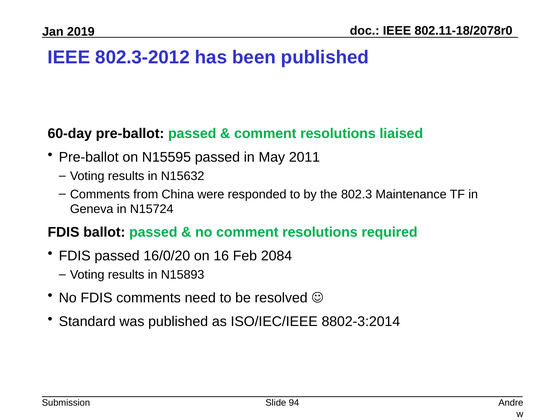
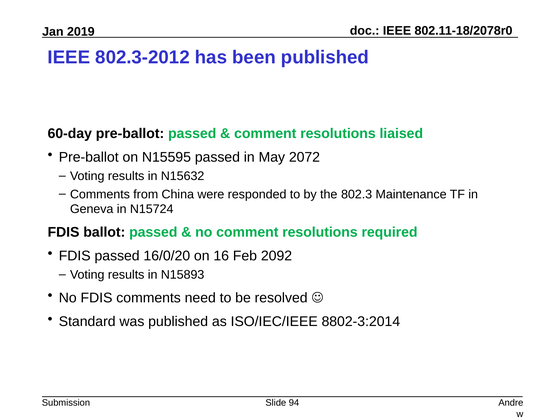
2011: 2011 -> 2072
2084: 2084 -> 2092
